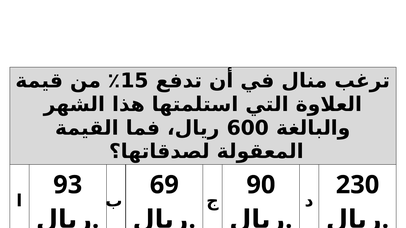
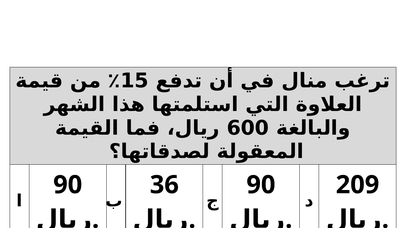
93 at (68, 185): 93 -> 90
69: 69 -> 36
230: 230 -> 209
